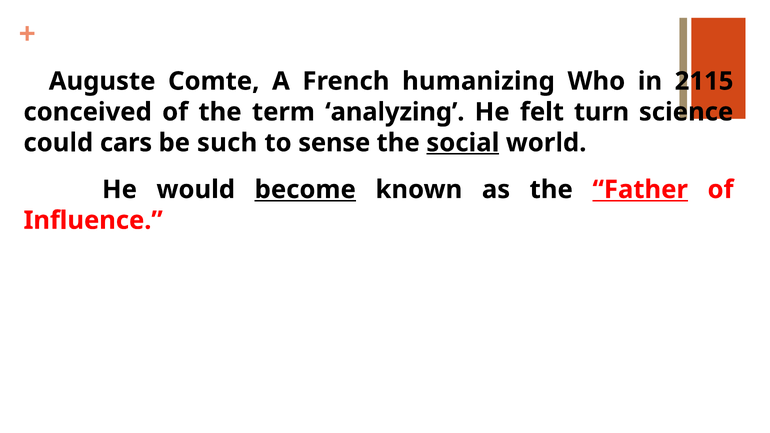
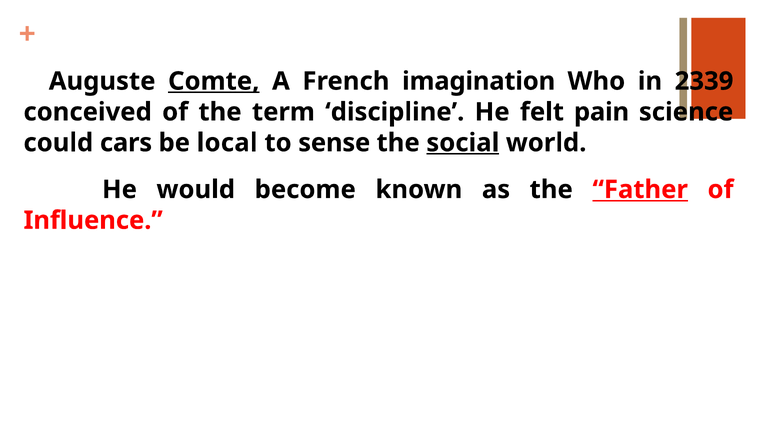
Comte underline: none -> present
humanizing: humanizing -> imagination
2115: 2115 -> 2339
analyzing: analyzing -> discipline
turn: turn -> pain
such: such -> local
become underline: present -> none
